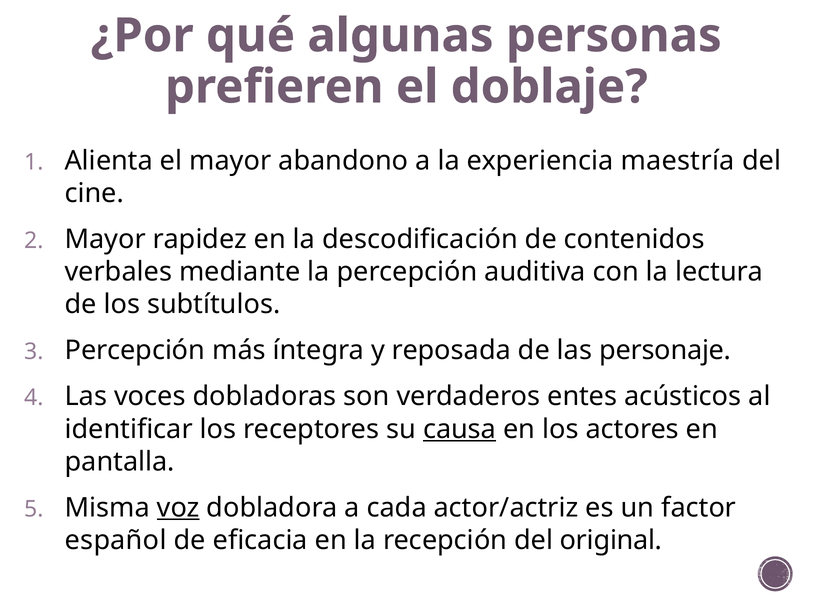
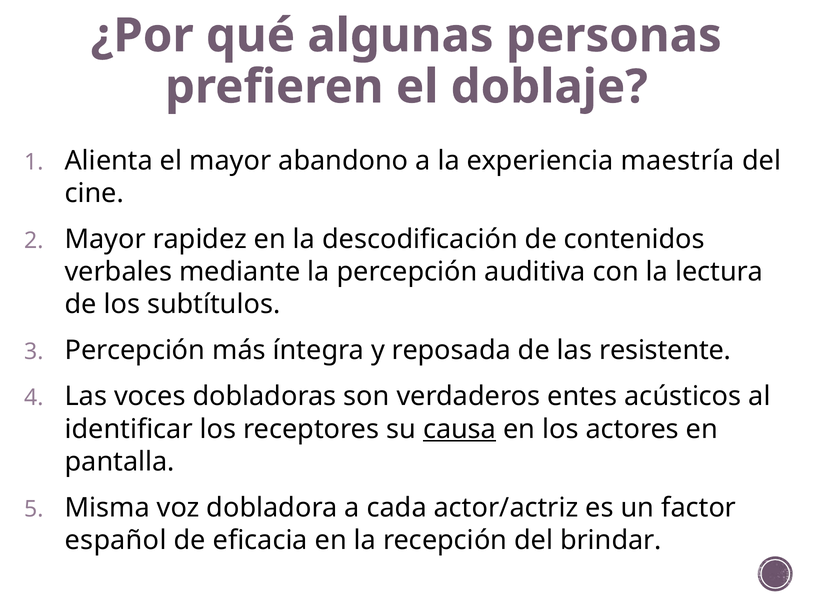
personaje: personaje -> resistente
voz underline: present -> none
original: original -> brindar
